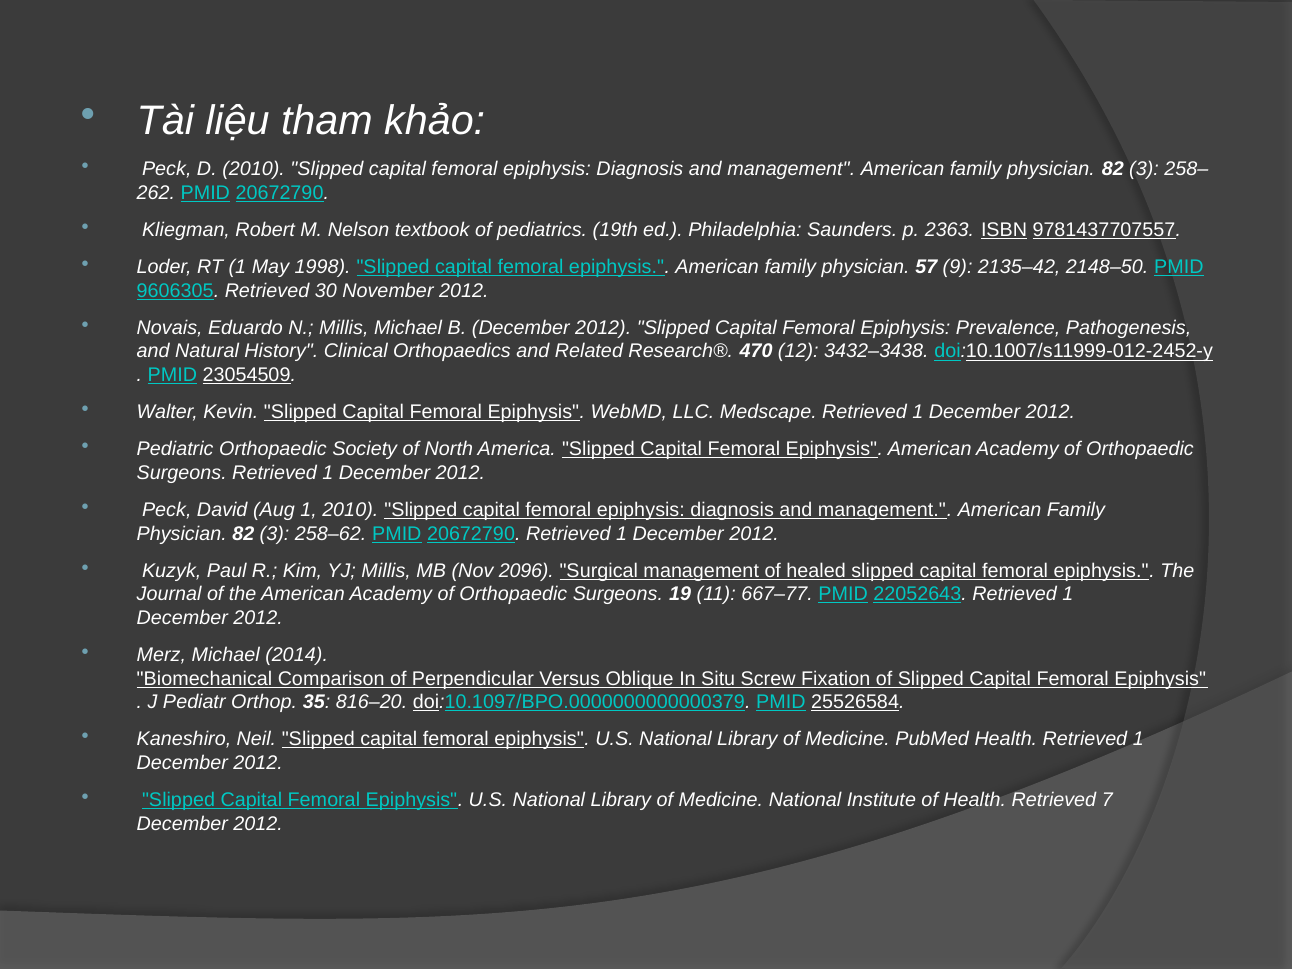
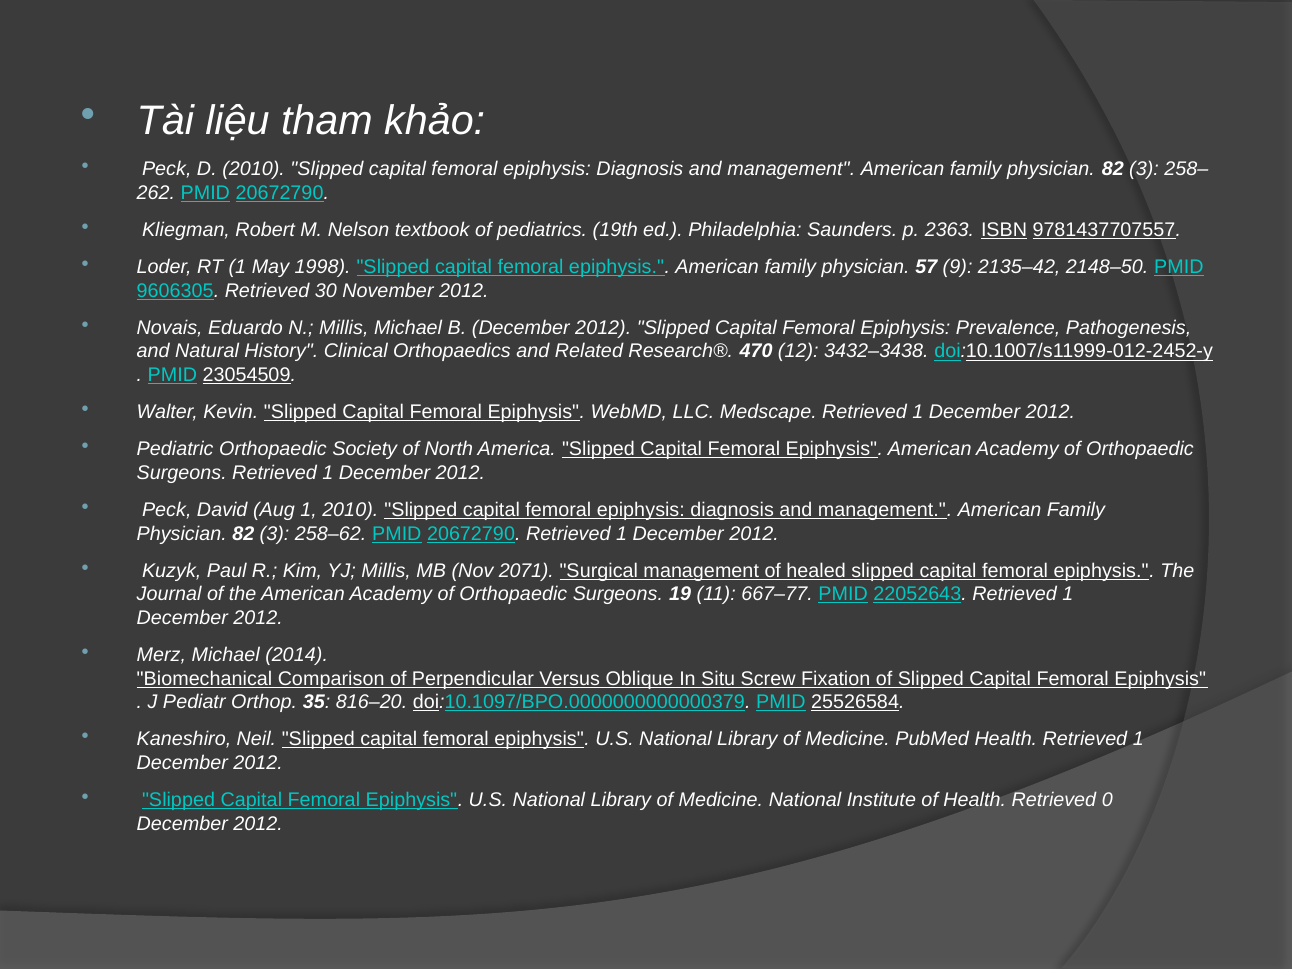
2096: 2096 -> 2071
7: 7 -> 0
